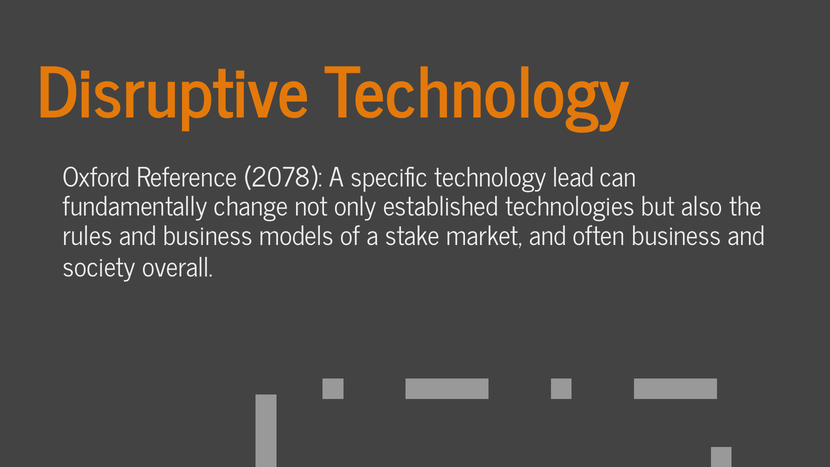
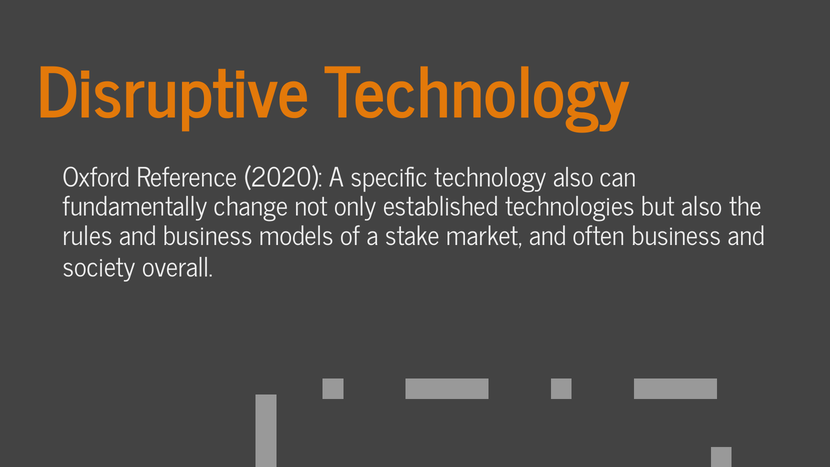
2078: 2078 -> 2020
technology lead: lead -> also
